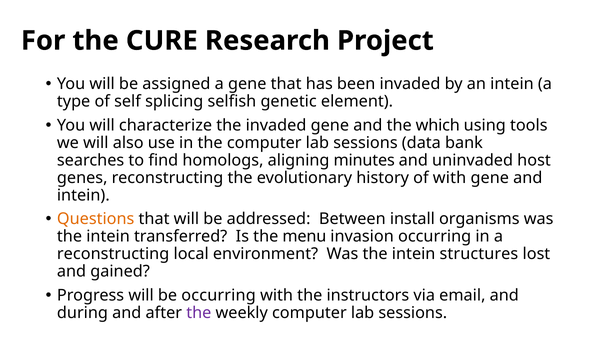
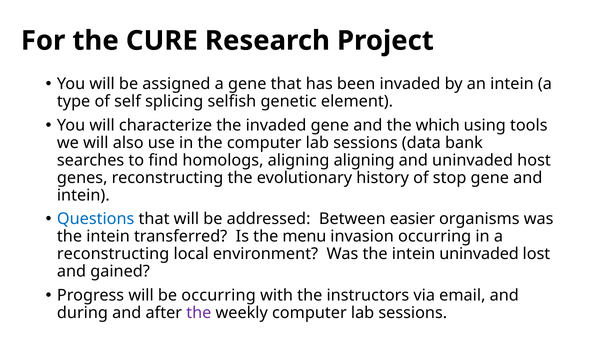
aligning minutes: minutes -> aligning
of with: with -> stop
Questions colour: orange -> blue
install: install -> easier
intein structures: structures -> uninvaded
